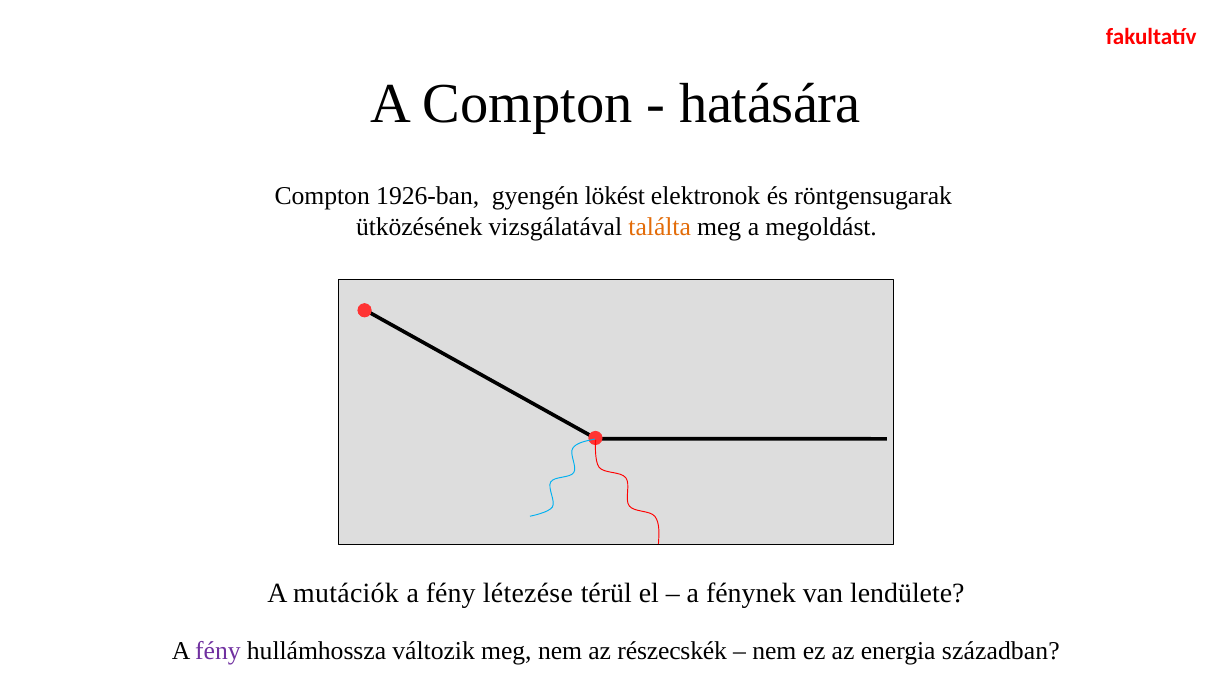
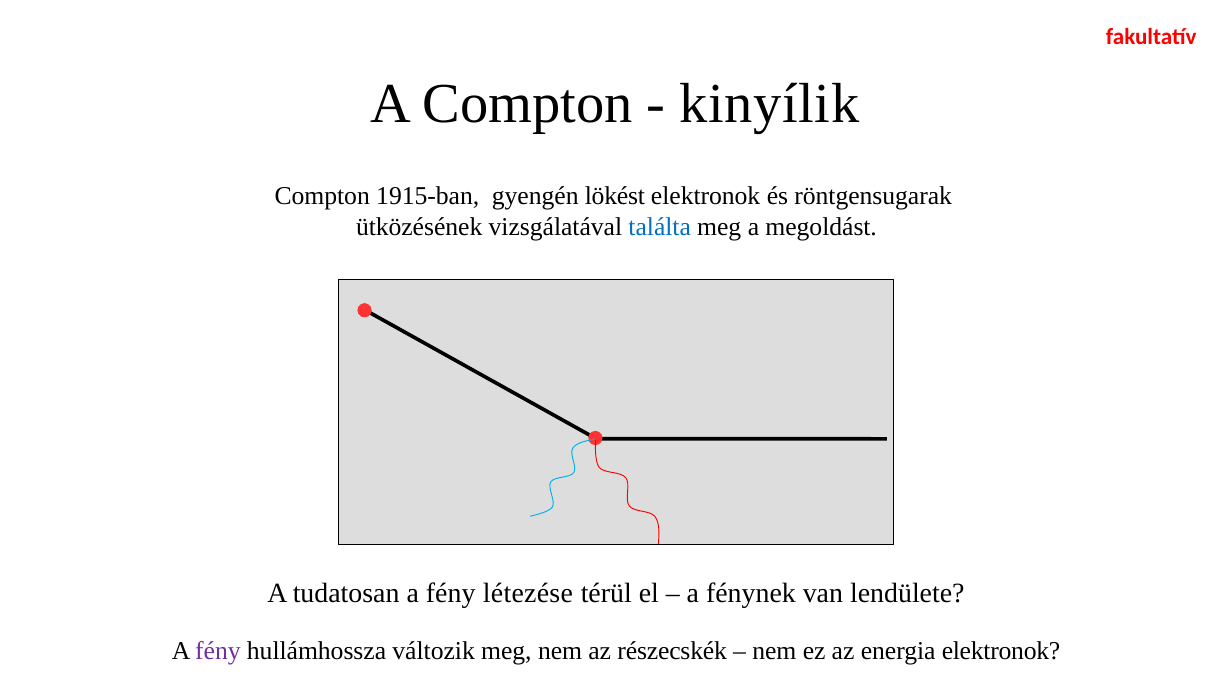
hatására: hatására -> kinyílik
1926-ban: 1926-ban -> 1915-ban
találta colour: orange -> blue
mutációk: mutációk -> tudatosan
energia században: században -> elektronok
